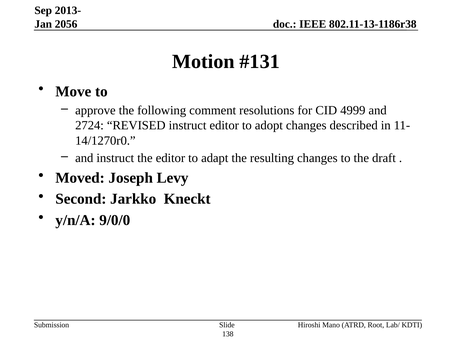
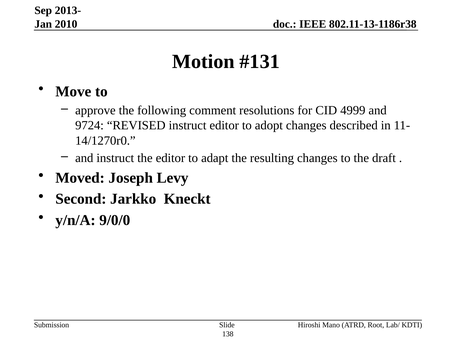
2056: 2056 -> 2010
2724: 2724 -> 9724
